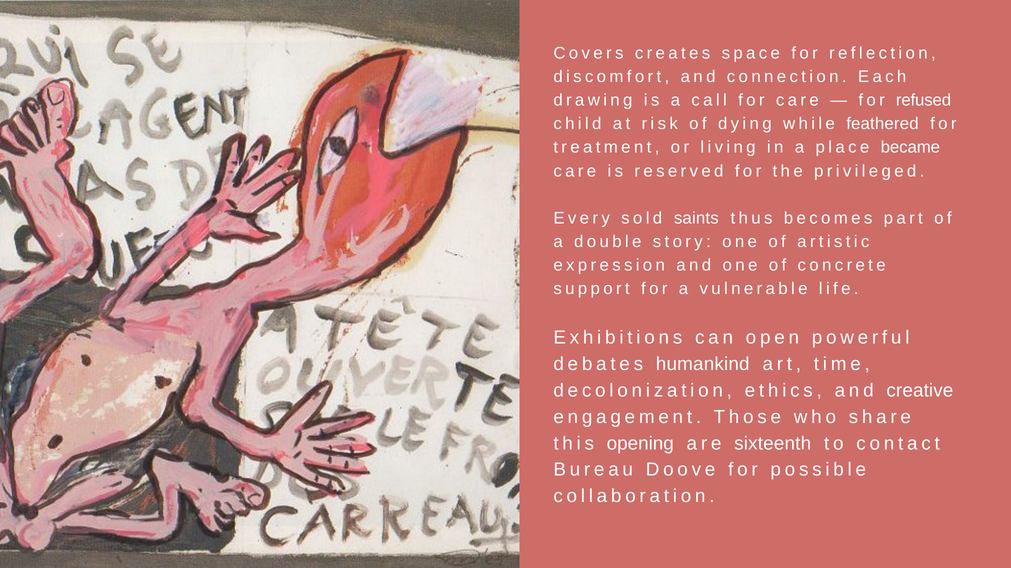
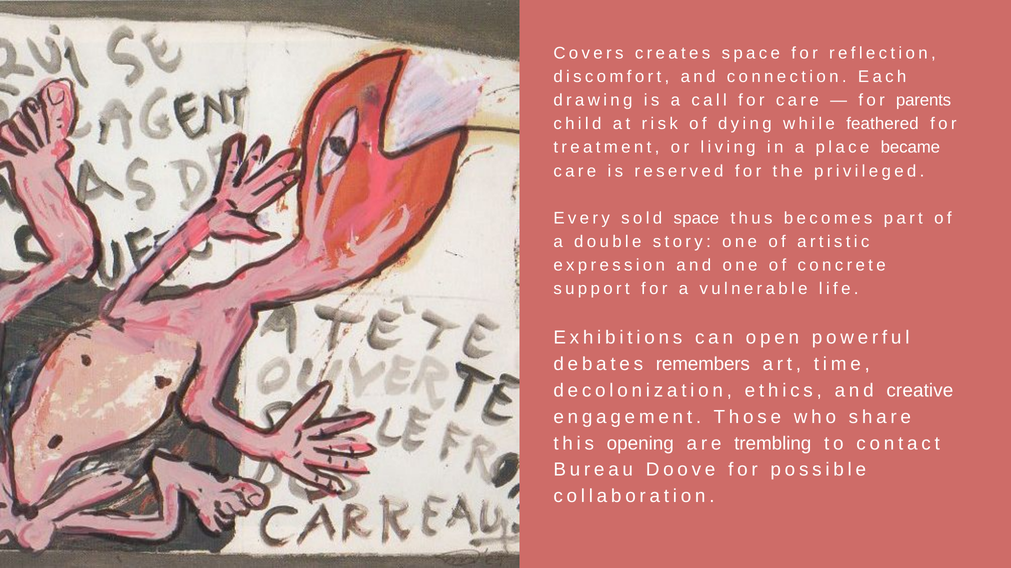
refused: refused -> parents
sold saints: saints -> space
humankind: humankind -> remembers
sixteenth: sixteenth -> trembling
